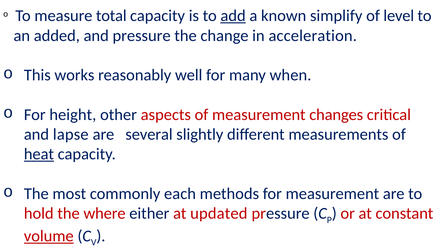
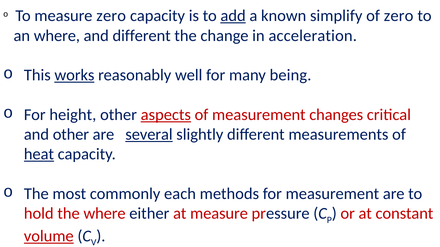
measure total: total -> zero
of level: level -> zero
an added: added -> where
and pressure: pressure -> different
works underline: none -> present
when: when -> being
aspects underline: none -> present
and lapse: lapse -> other
several underline: none -> present
at updated: updated -> measure
